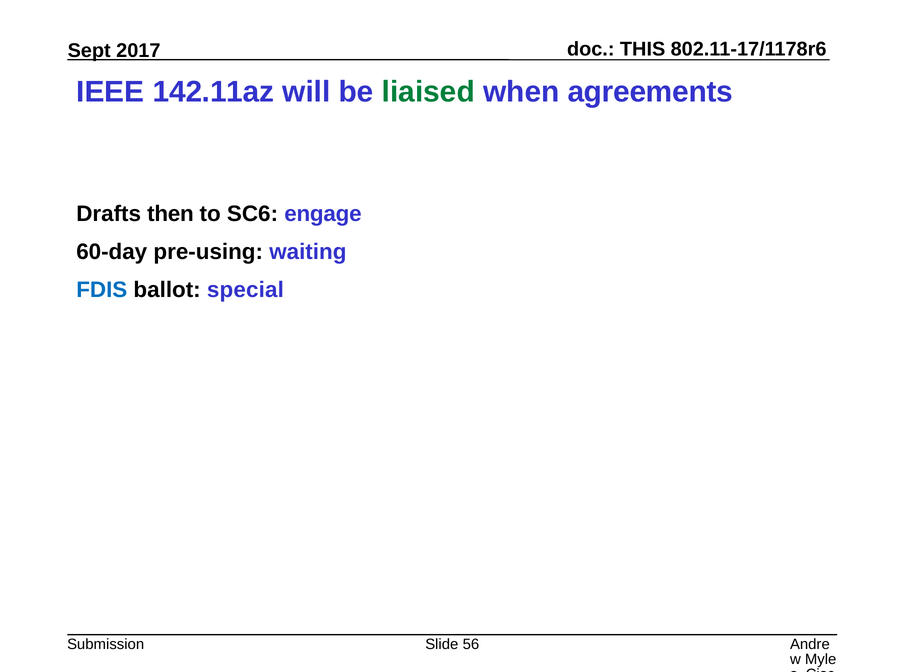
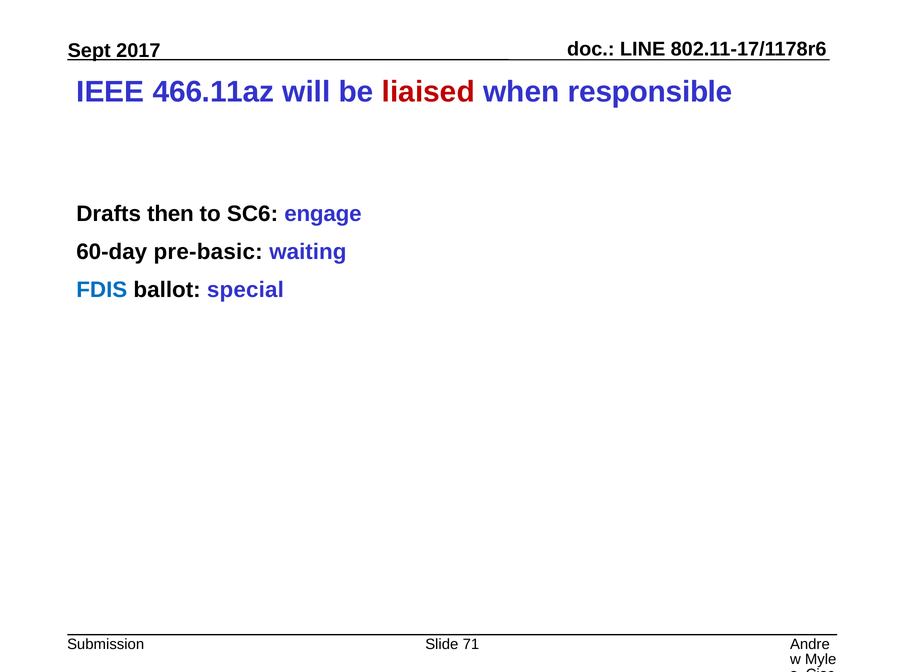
THIS: THIS -> LINE
142.11az: 142.11az -> 466.11az
liaised colour: green -> red
agreements: agreements -> responsible
pre-using: pre-using -> pre-basic
56: 56 -> 71
